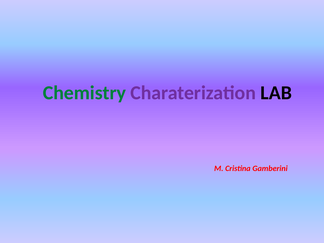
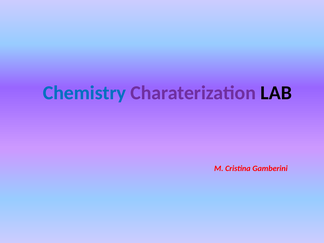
Chemistry colour: green -> blue
